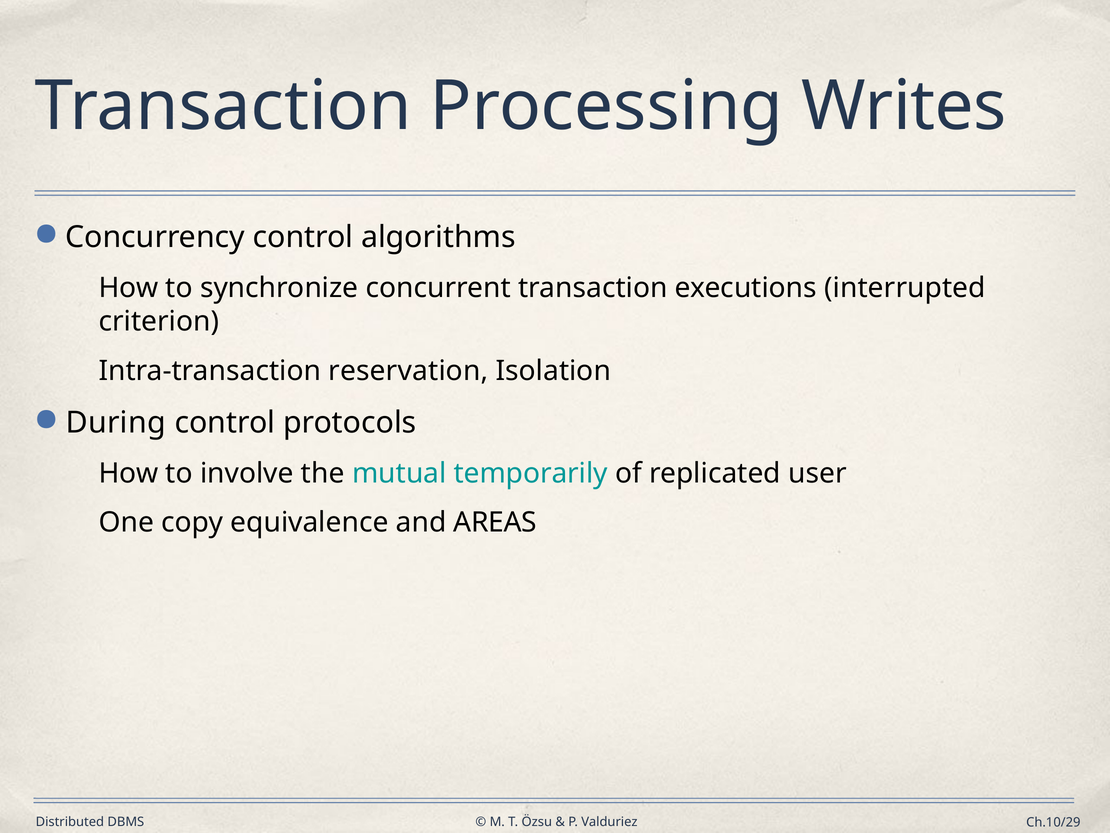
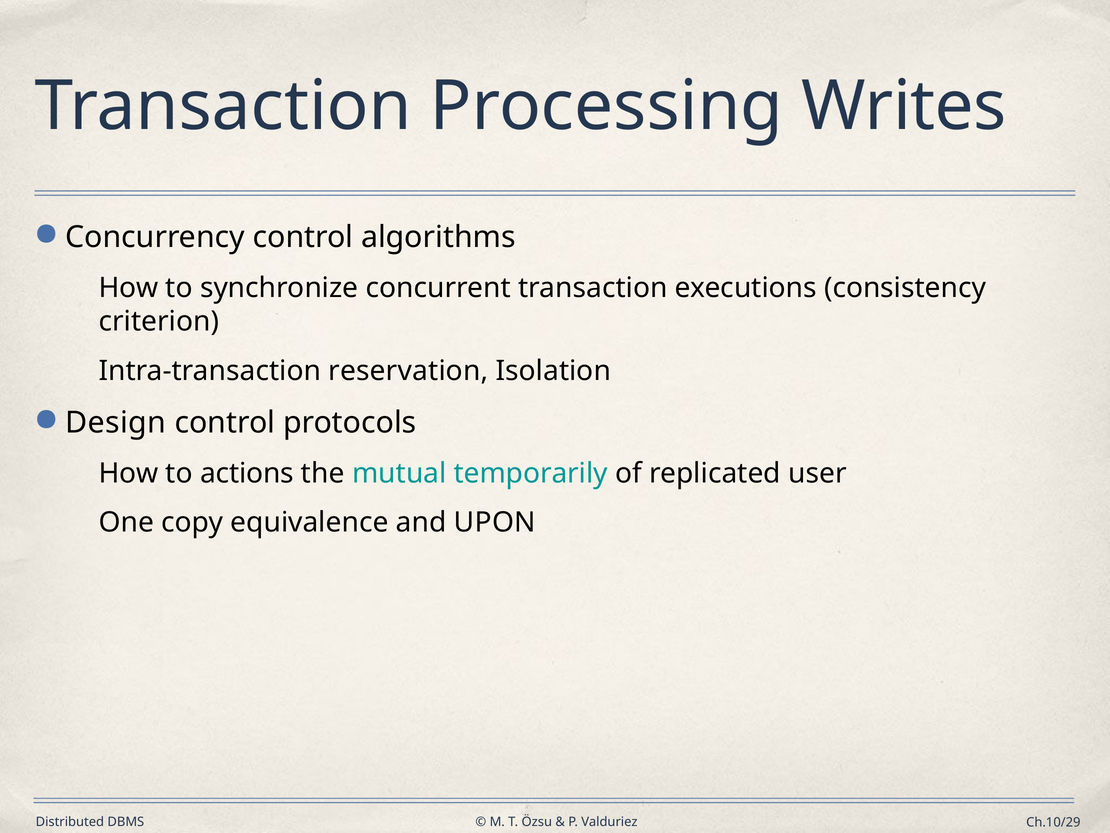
interrupted: interrupted -> consistency
During: During -> Design
involve: involve -> actions
AREAS: AREAS -> UPON
